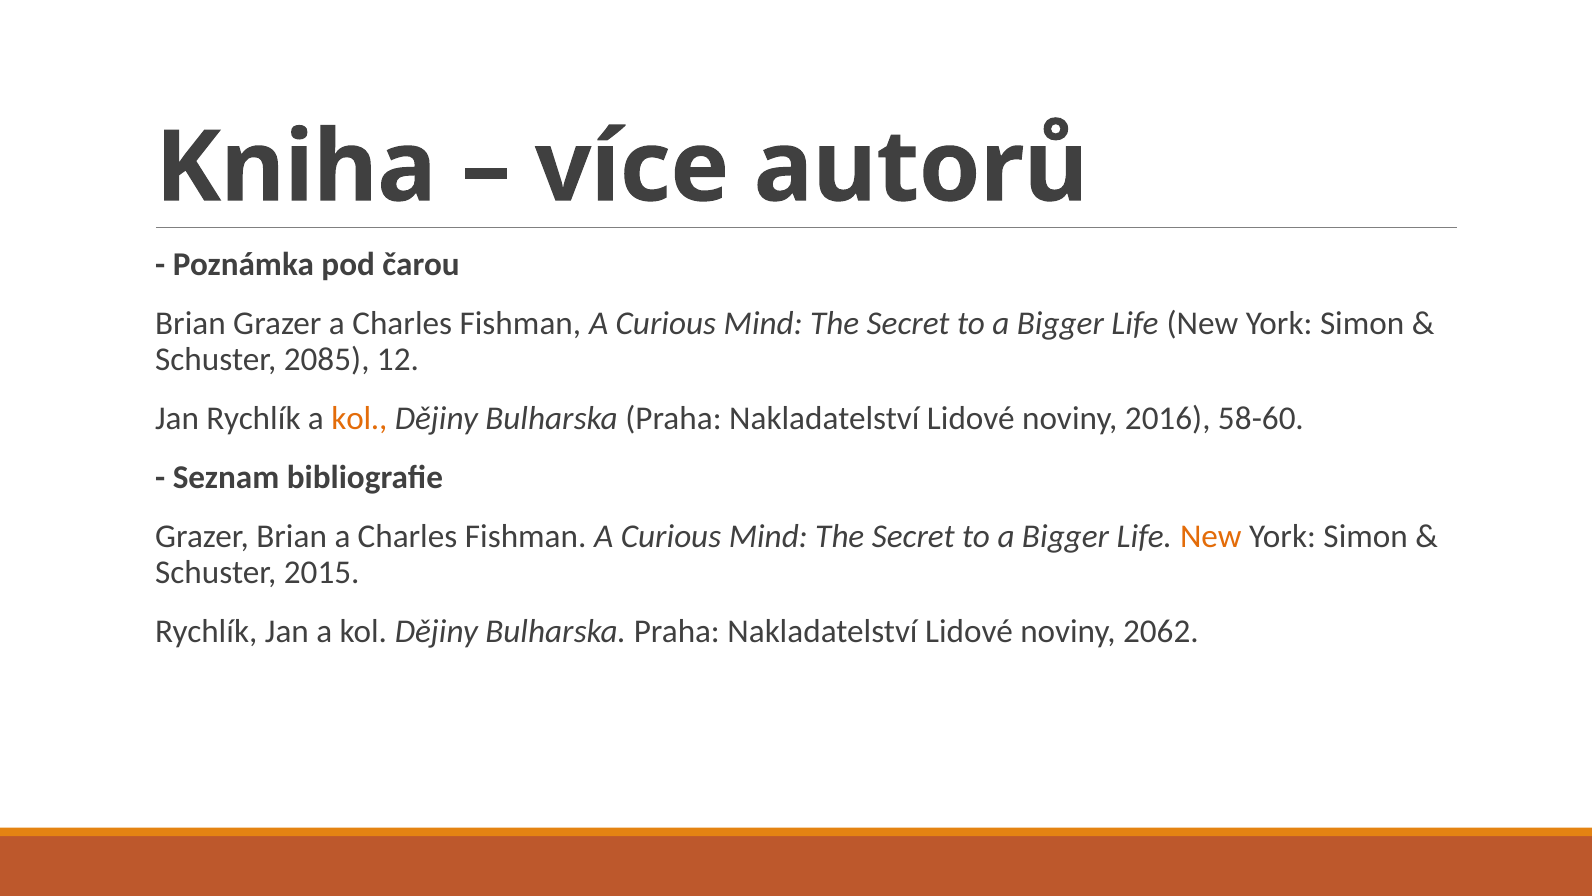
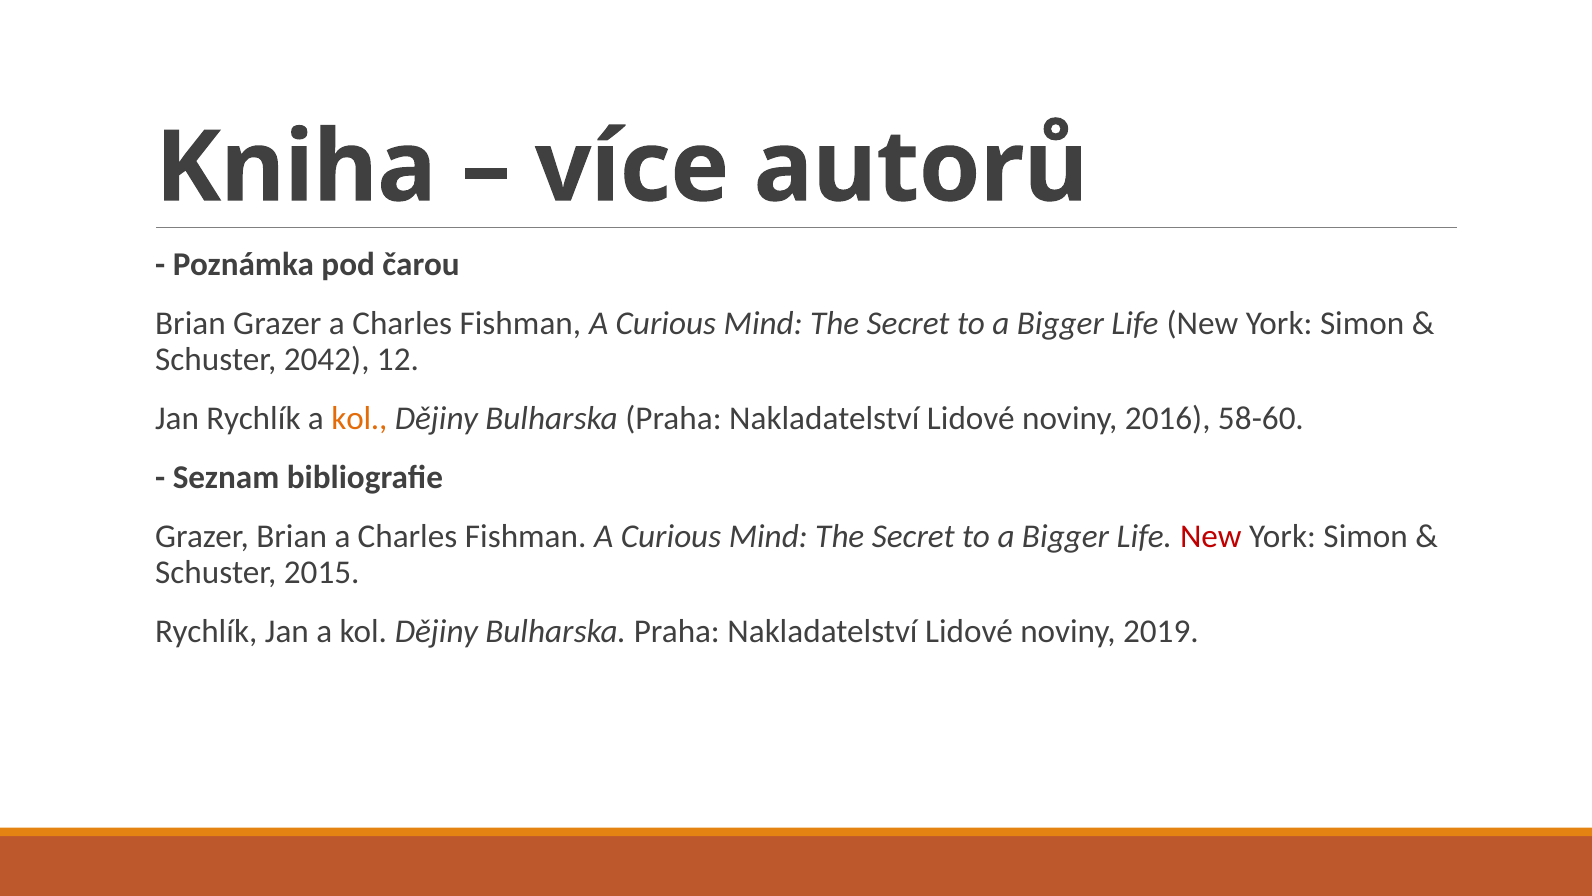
2085: 2085 -> 2042
New at (1211, 537) colour: orange -> red
2062: 2062 -> 2019
